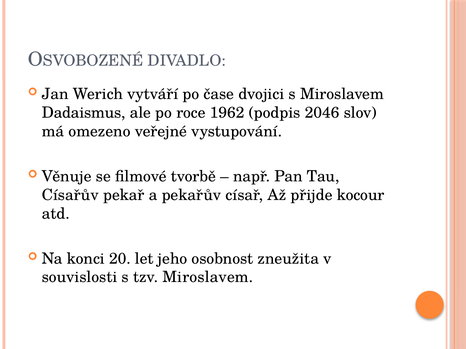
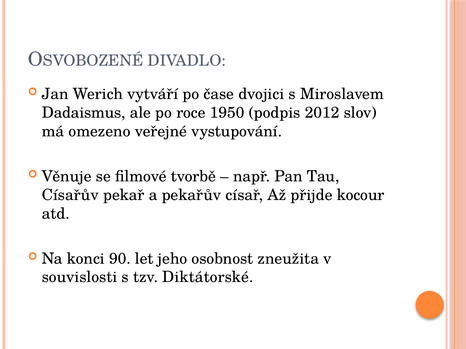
1962: 1962 -> 1950
2046: 2046 -> 2012
20: 20 -> 90
tzv Miroslavem: Miroslavem -> Diktátorské
